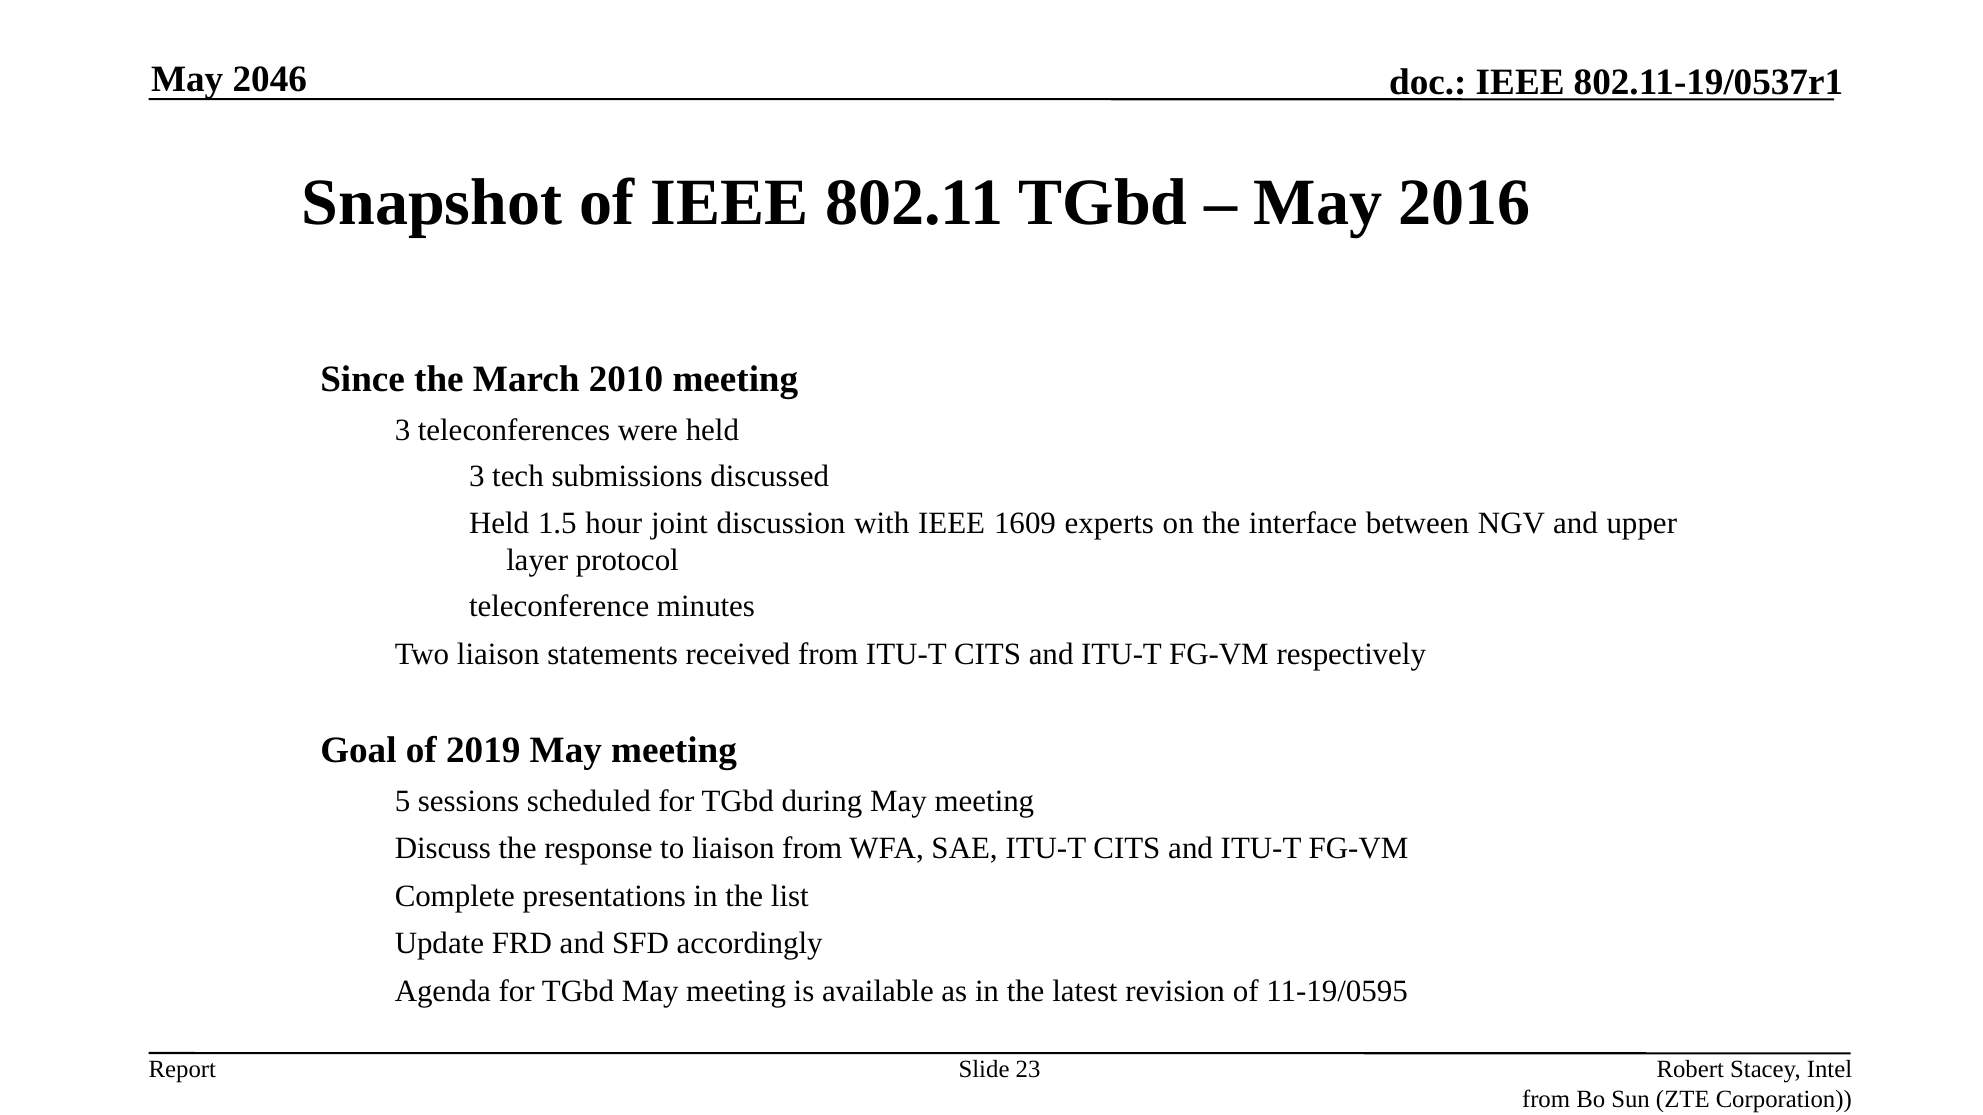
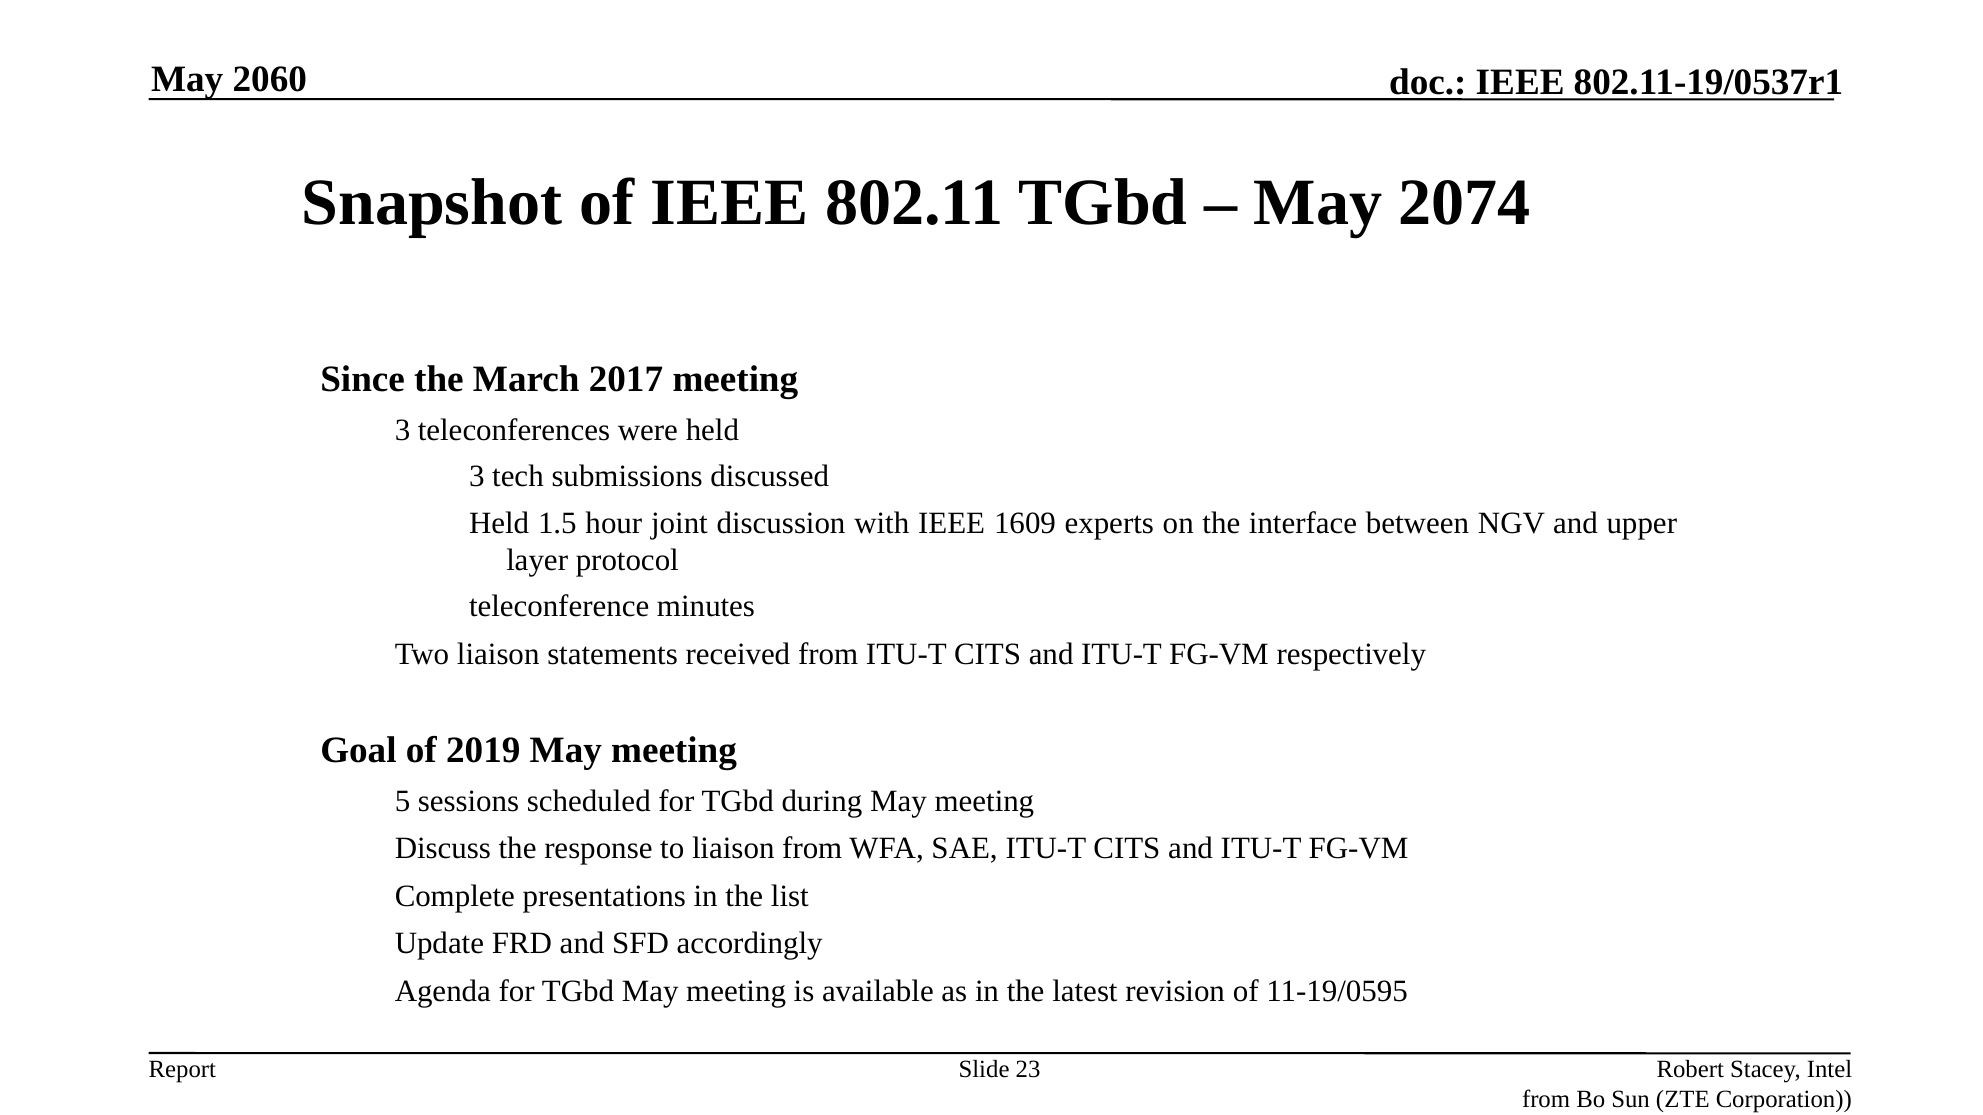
2046: 2046 -> 2060
2016: 2016 -> 2074
2010: 2010 -> 2017
